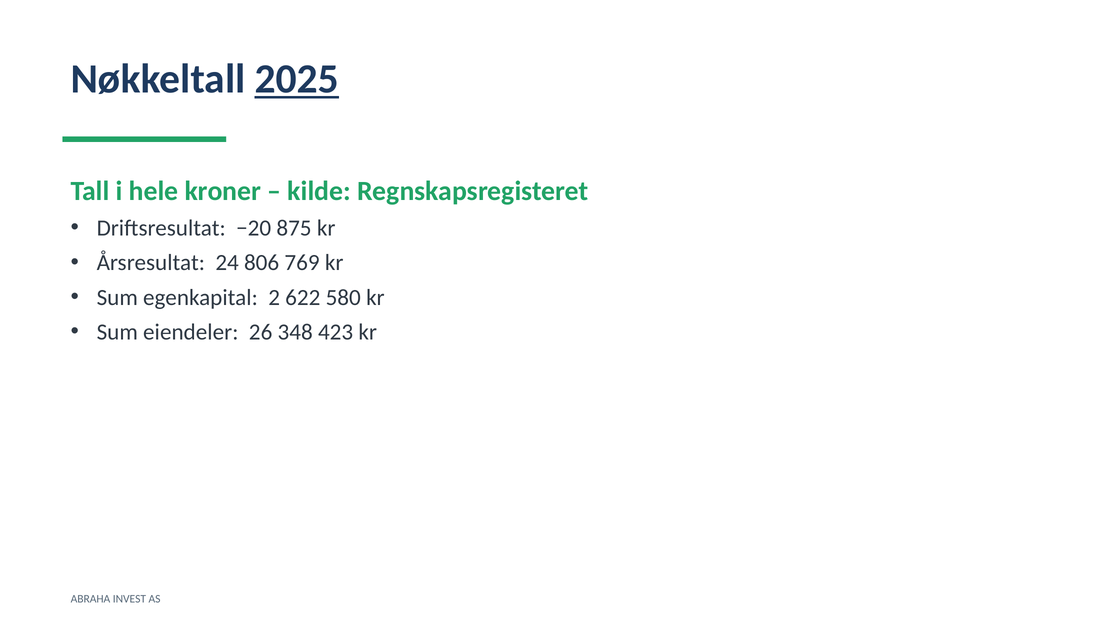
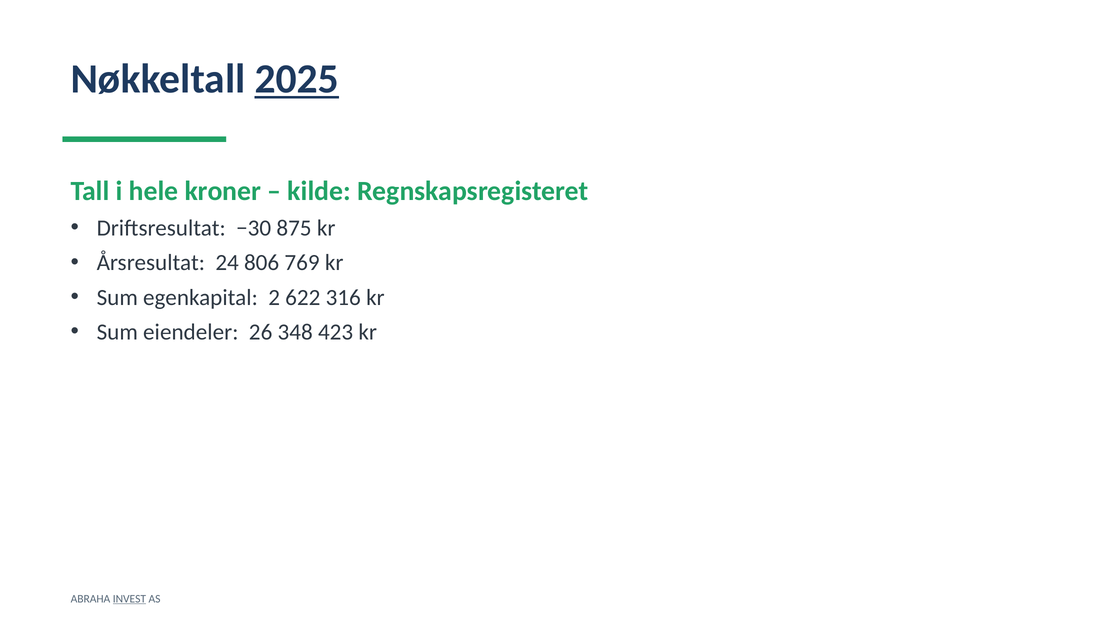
−20: −20 -> −30
580: 580 -> 316
INVEST underline: none -> present
